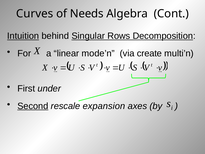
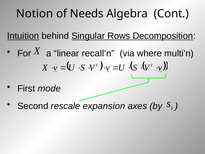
Curves: Curves -> Notion
mode’n: mode’n -> recall’n
create: create -> where
under: under -> mode
Second underline: present -> none
